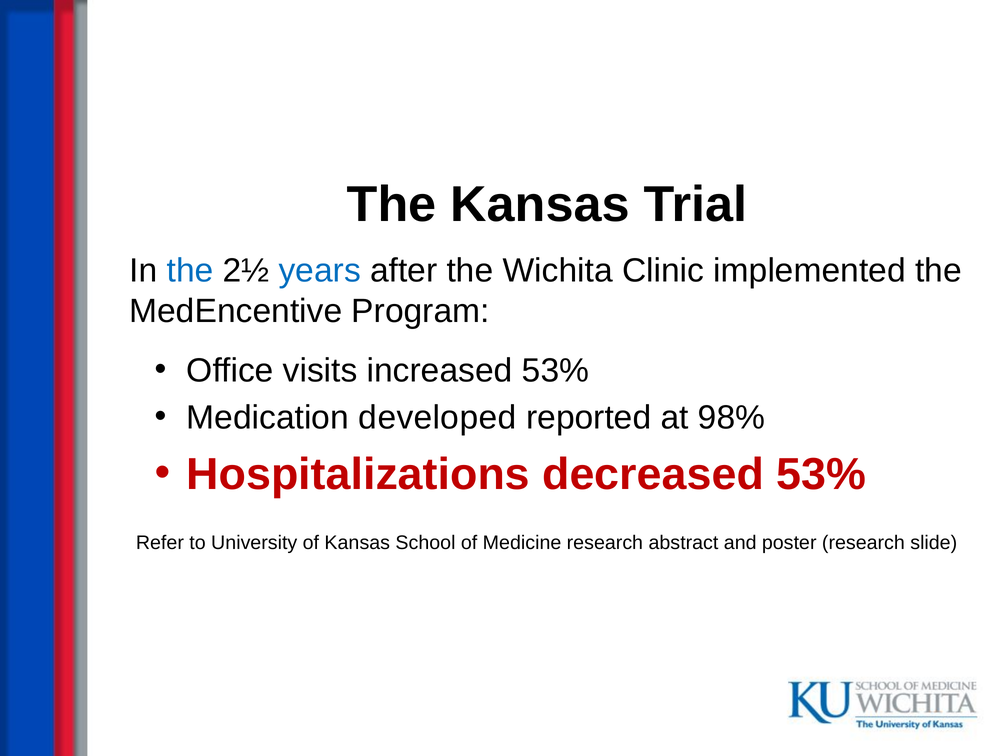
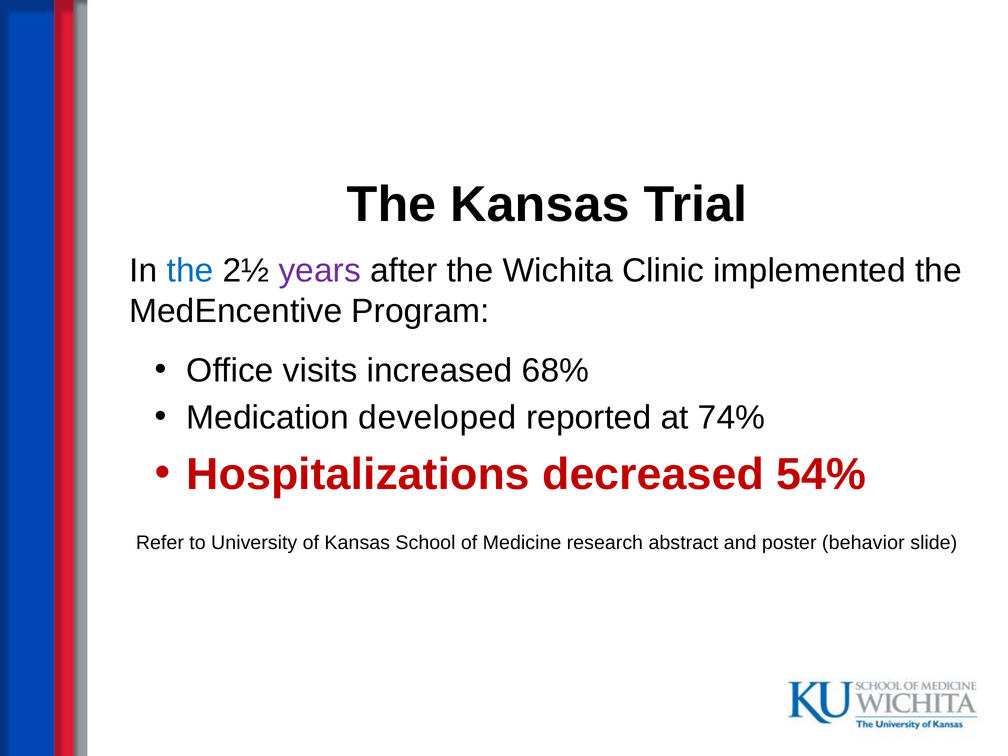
years colour: blue -> purple
increased 53%: 53% -> 68%
98%: 98% -> 74%
decreased 53%: 53% -> 54%
poster research: research -> behavior
